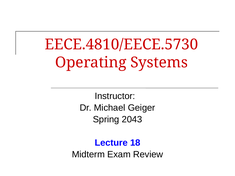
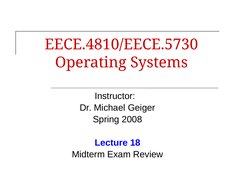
2043: 2043 -> 2008
